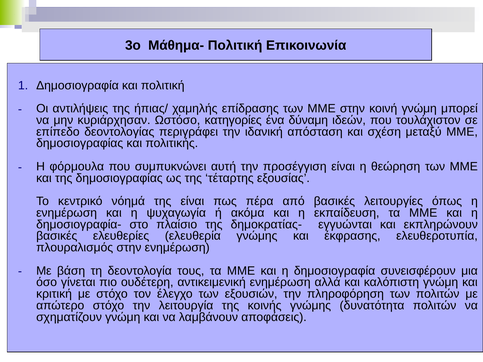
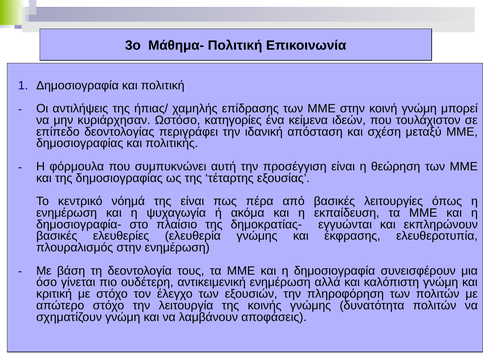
δύναμη: δύναμη -> κείμενα
